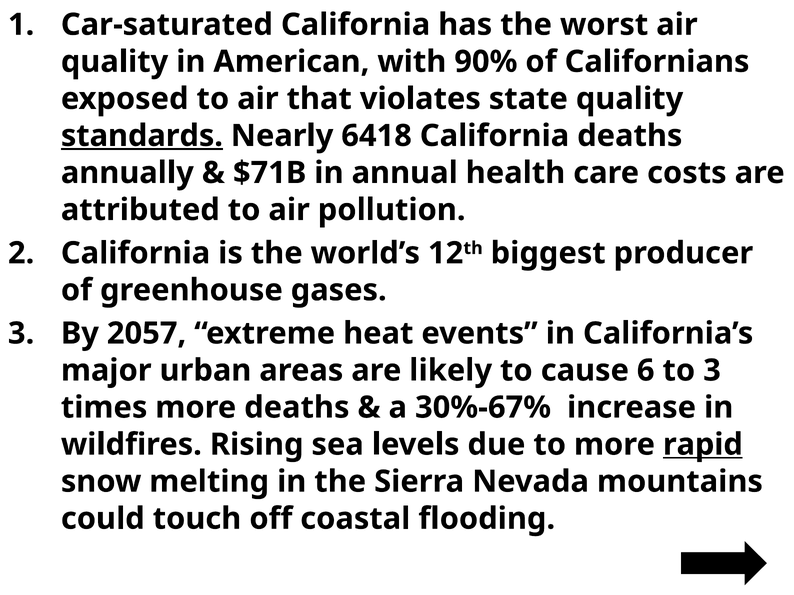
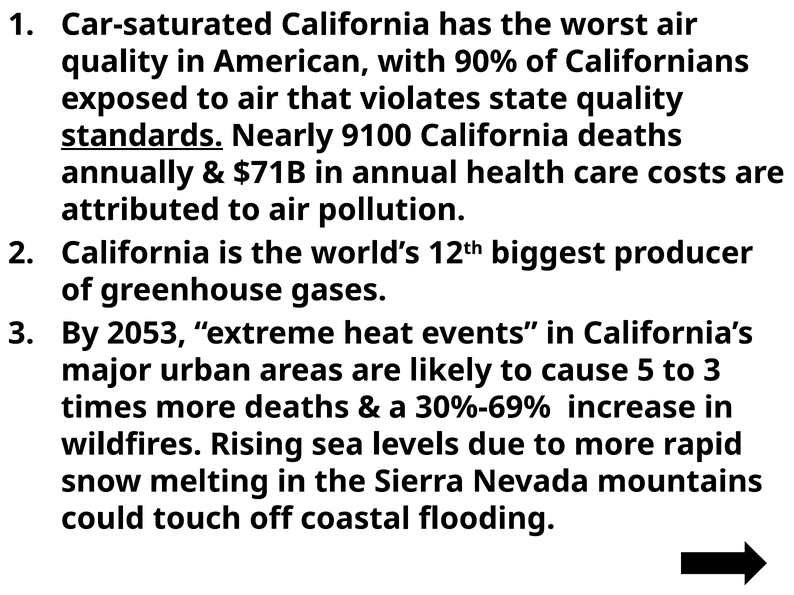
6418: 6418 -> 9100
2057: 2057 -> 2053
6: 6 -> 5
30%-67%: 30%-67% -> 30%-69%
rapid underline: present -> none
